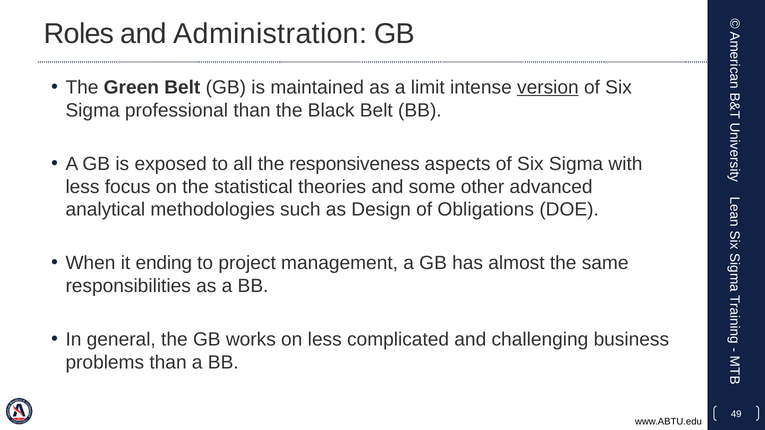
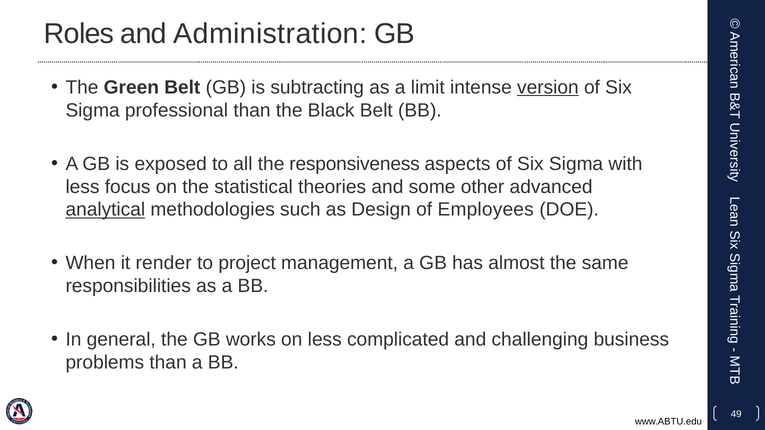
maintained: maintained -> subtracting
analytical underline: none -> present
Obligations: Obligations -> Employees
ending: ending -> render
